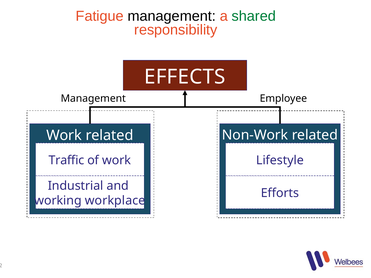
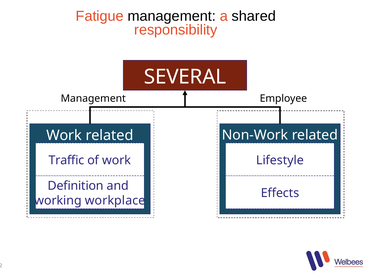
shared colour: green -> black
EFFECTS: EFFECTS -> SEVERAL
Industrial: Industrial -> Definition
Efforts: Efforts -> Effects
